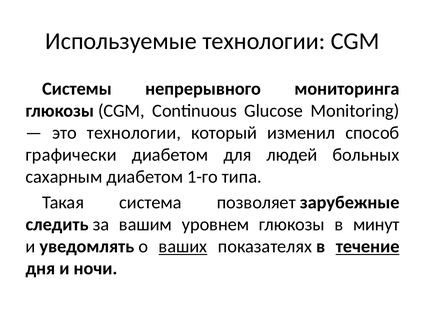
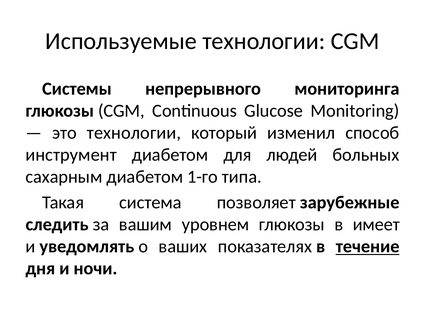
графически: графически -> инструмент
минут: минут -> имеет
ваших underline: present -> none
